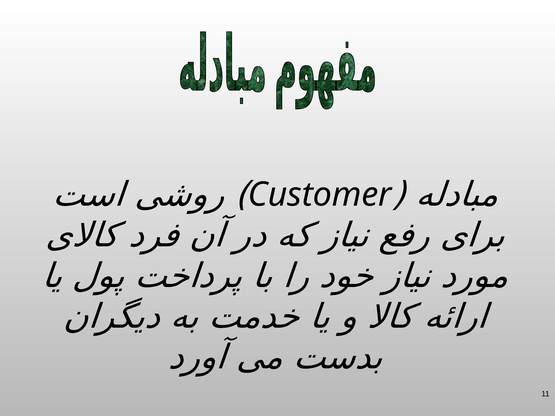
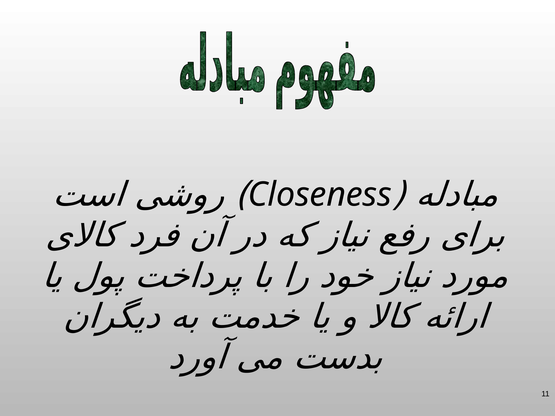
Customer: Customer -> Closeness
